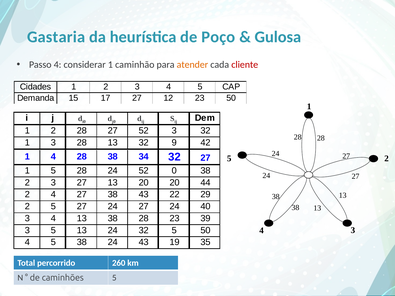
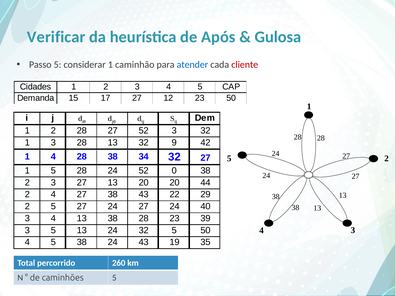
Gastaria: Gastaria -> Verificar
Poço: Poço -> Após
Passo 4: 4 -> 5
atender colour: orange -> blue
